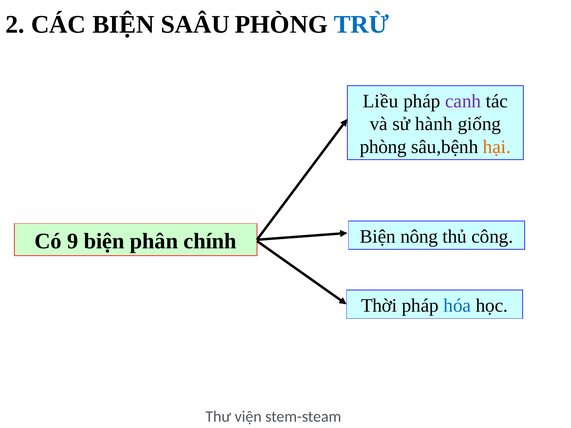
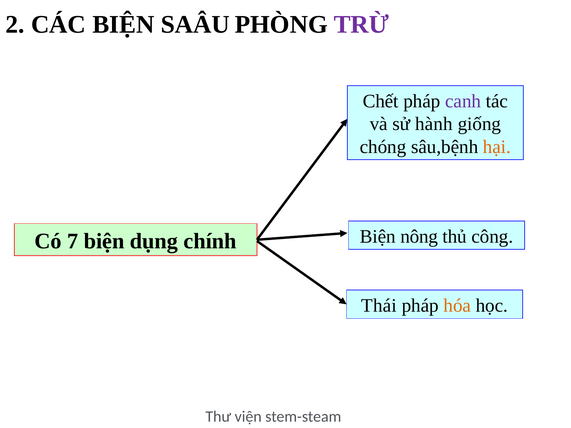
TRỪ colour: blue -> purple
Liều: Liều -> Chết
phòng at (383, 147): phòng -> chóng
9: 9 -> 7
phân: phân -> dụng
Thời: Thời -> Thái
hóa colour: blue -> orange
